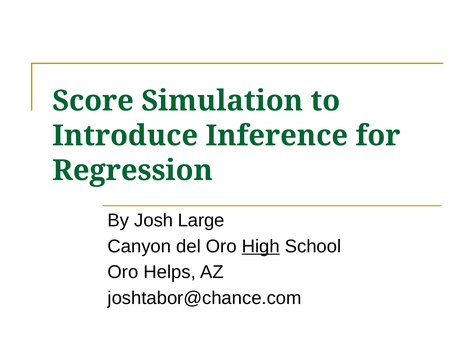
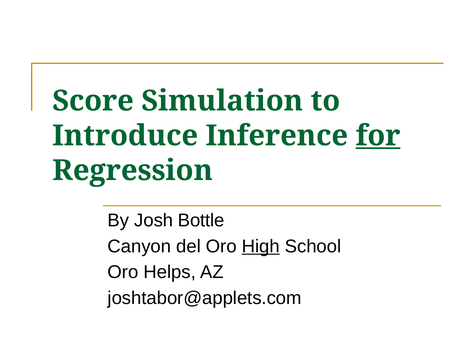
for underline: none -> present
Large: Large -> Bottle
joshtabor@chance.com: joshtabor@chance.com -> joshtabor@applets.com
